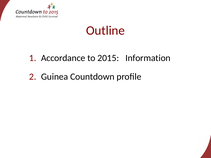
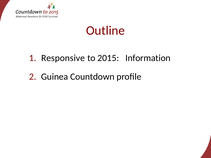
Accordance: Accordance -> Responsive
